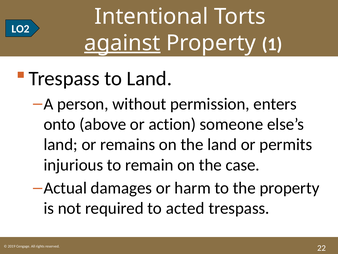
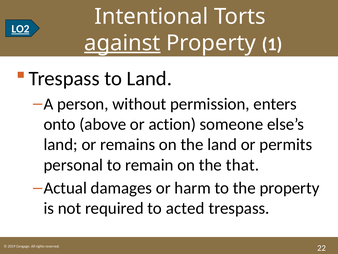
LO2 at (20, 29) underline: none -> present
injurious: injurious -> personal
case: case -> that
